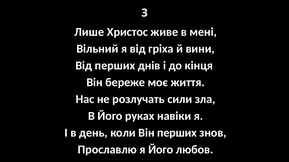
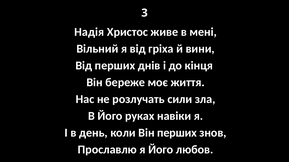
Лише: Лише -> Надія
